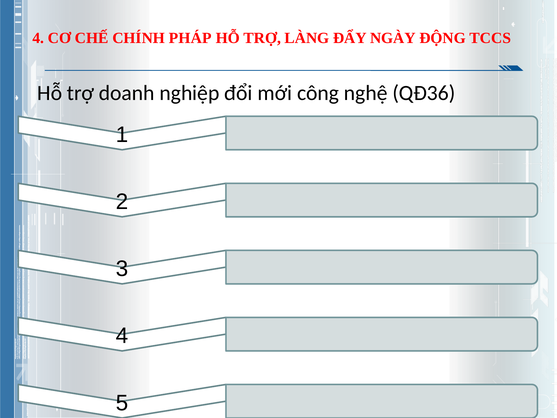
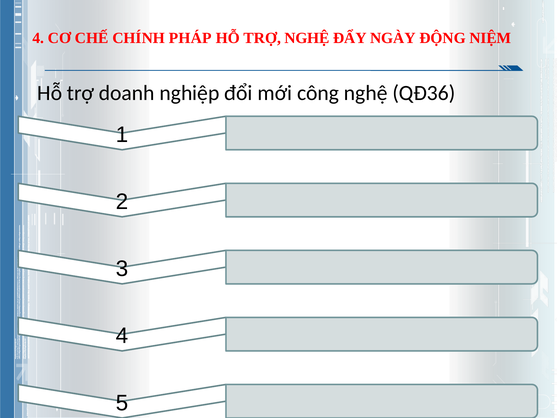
TRỢ LÀNG: LÀNG -> NGHỆ
TCCS: TCCS -> NIỆM
